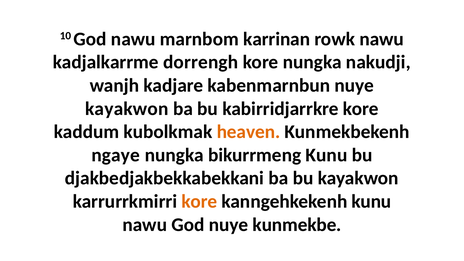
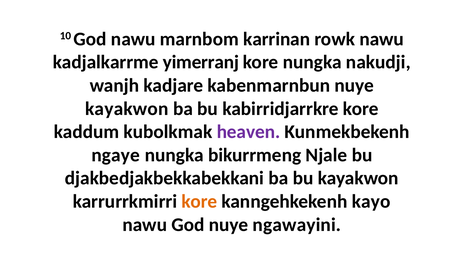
dorrengh: dorrengh -> yimerranj
heaven colour: orange -> purple
bikurrmeng Kunu: Kunu -> Njale
kanngehkekenh kunu: kunu -> kayo
kunmekbe: kunmekbe -> ngawayini
